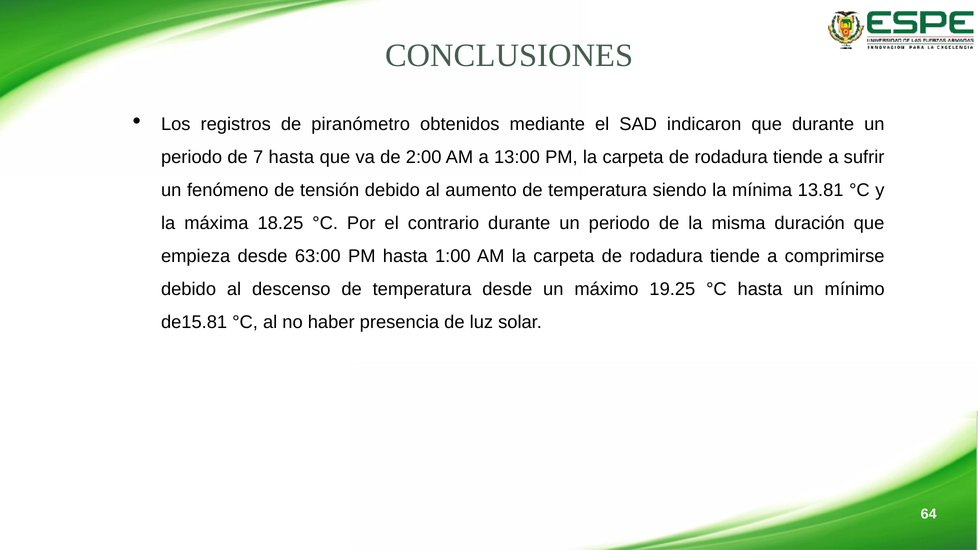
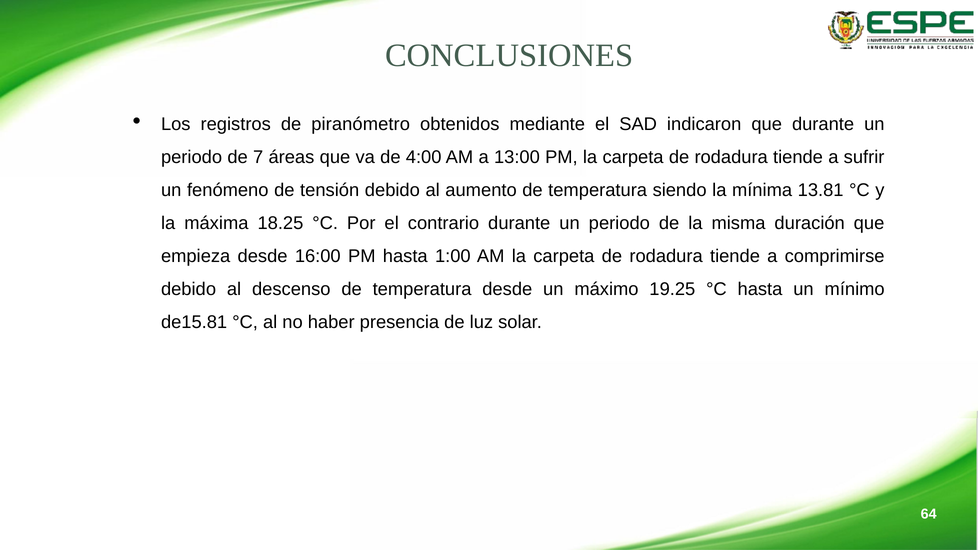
7 hasta: hasta -> áreas
2:00: 2:00 -> 4:00
63:00: 63:00 -> 16:00
